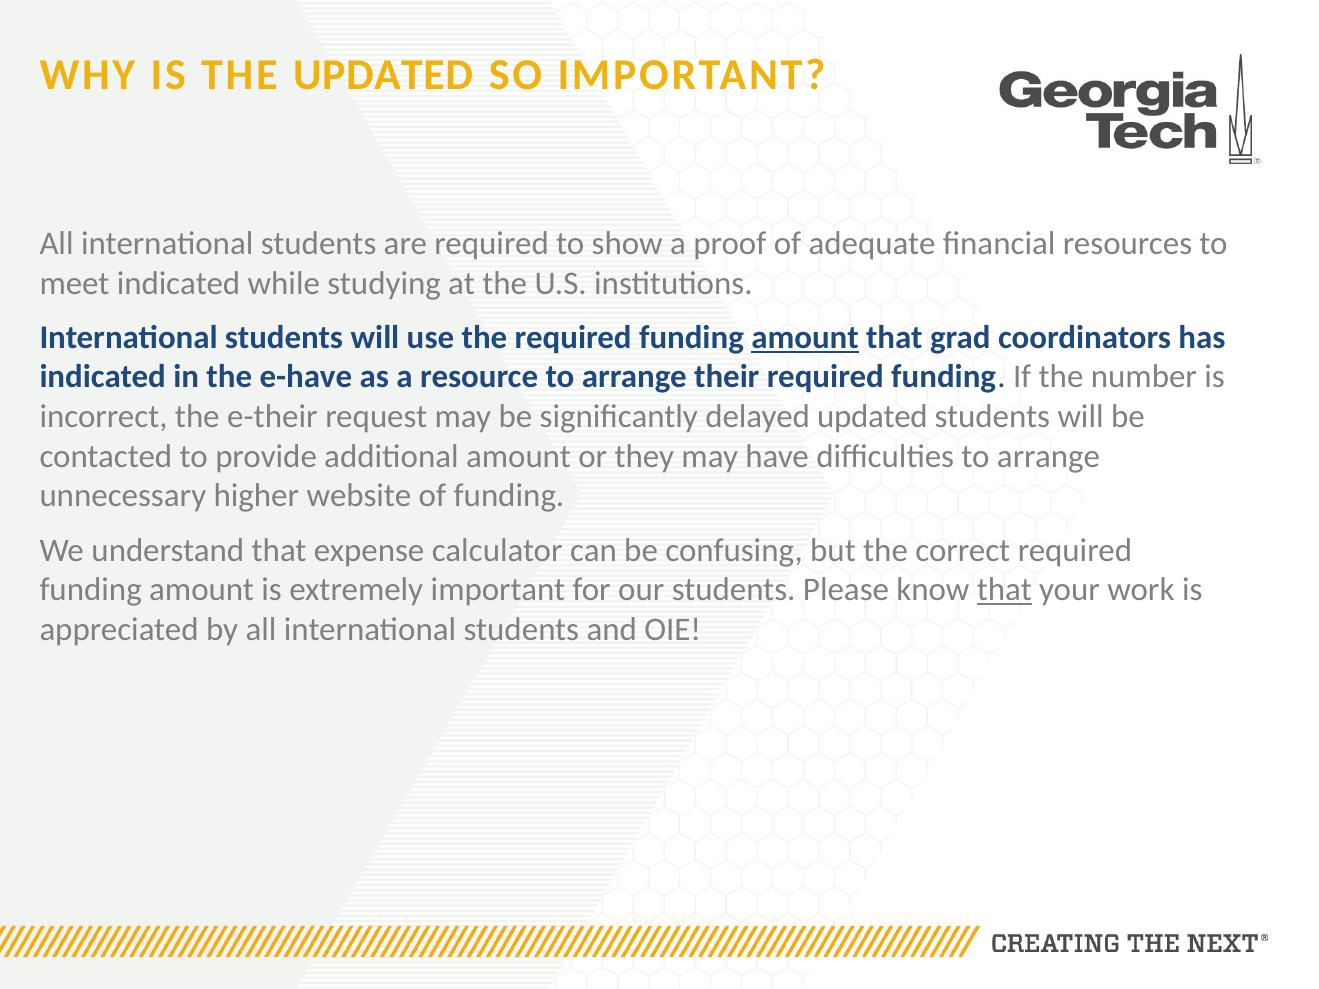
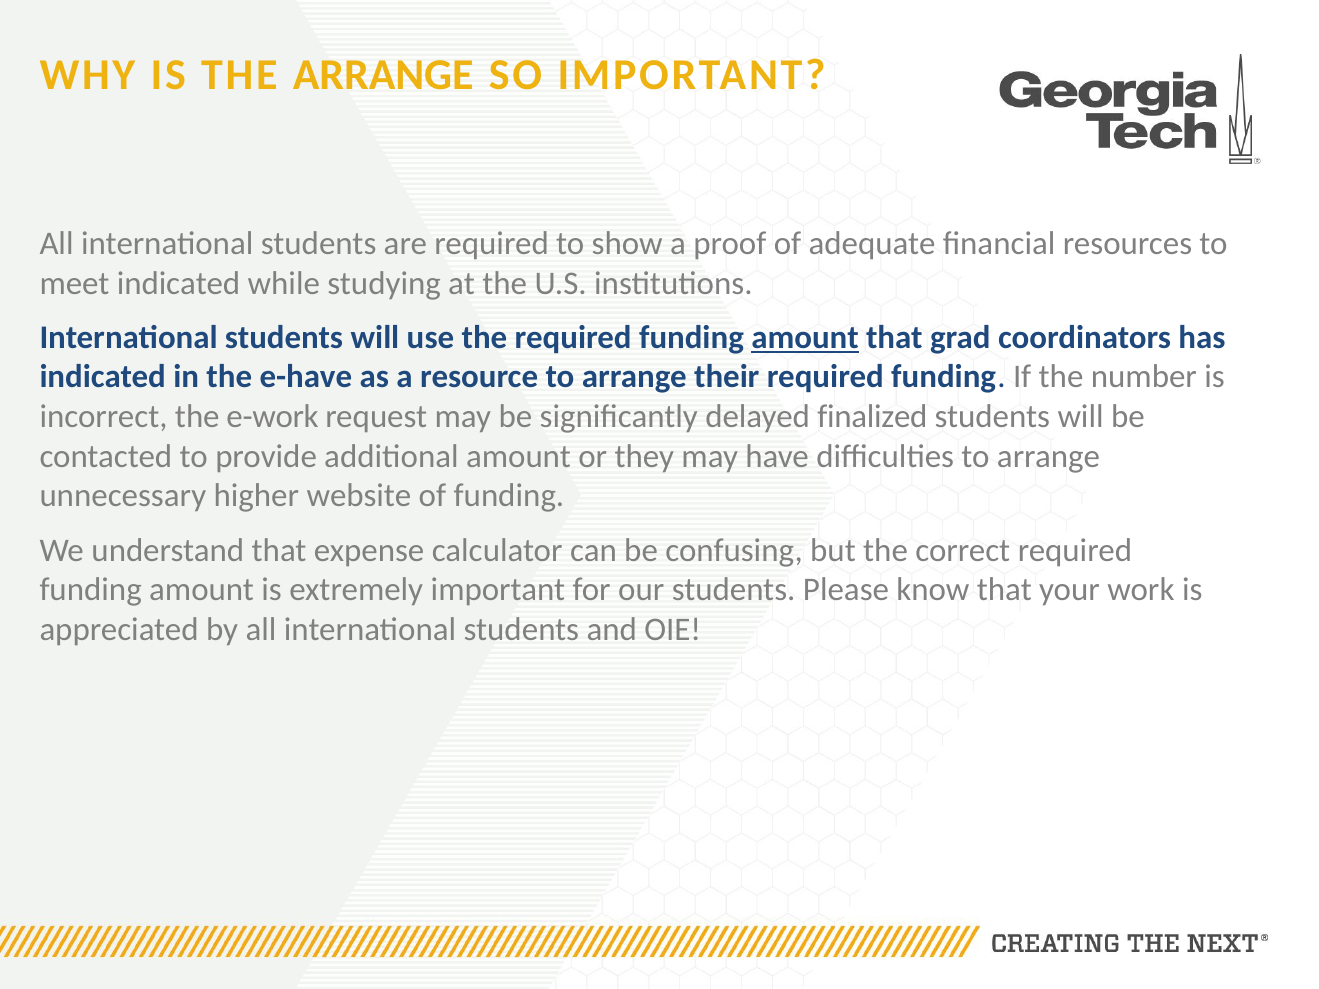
THE UPDATED: UPDATED -> ARRANGE
e-their: e-their -> e-work
delayed updated: updated -> finalized
that at (1004, 590) underline: present -> none
